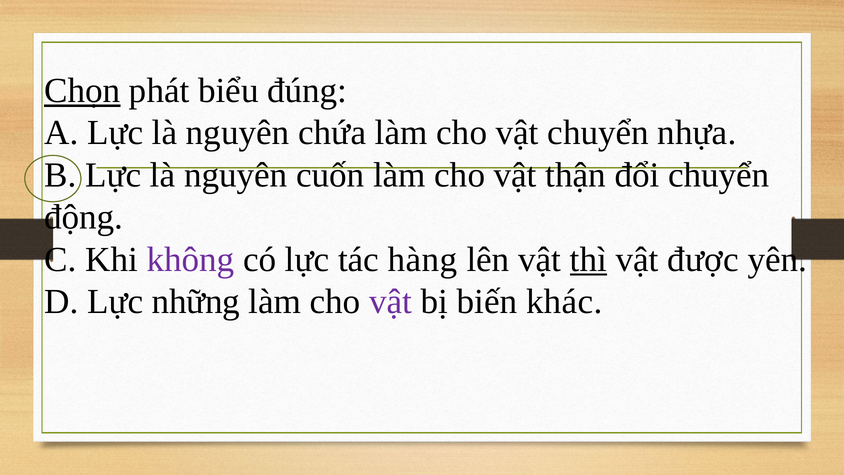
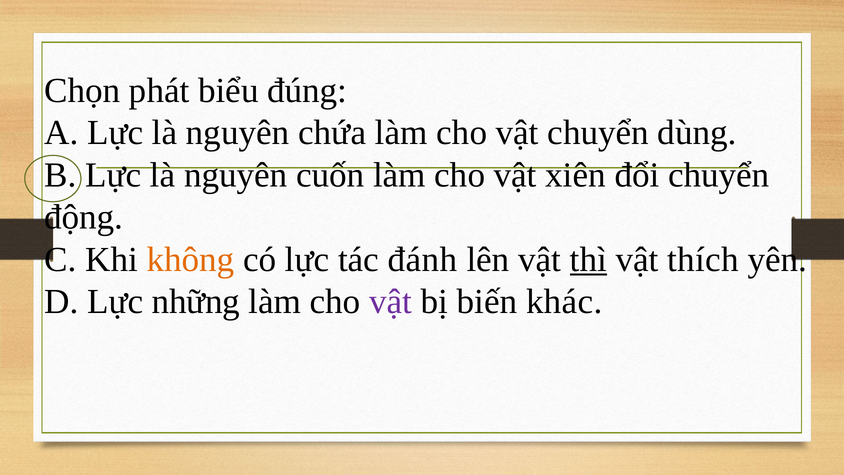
Chọn underline: present -> none
nhựa: nhựa -> dùng
thận: thận -> xiên
không colour: purple -> orange
hàng: hàng -> đánh
được: được -> thích
